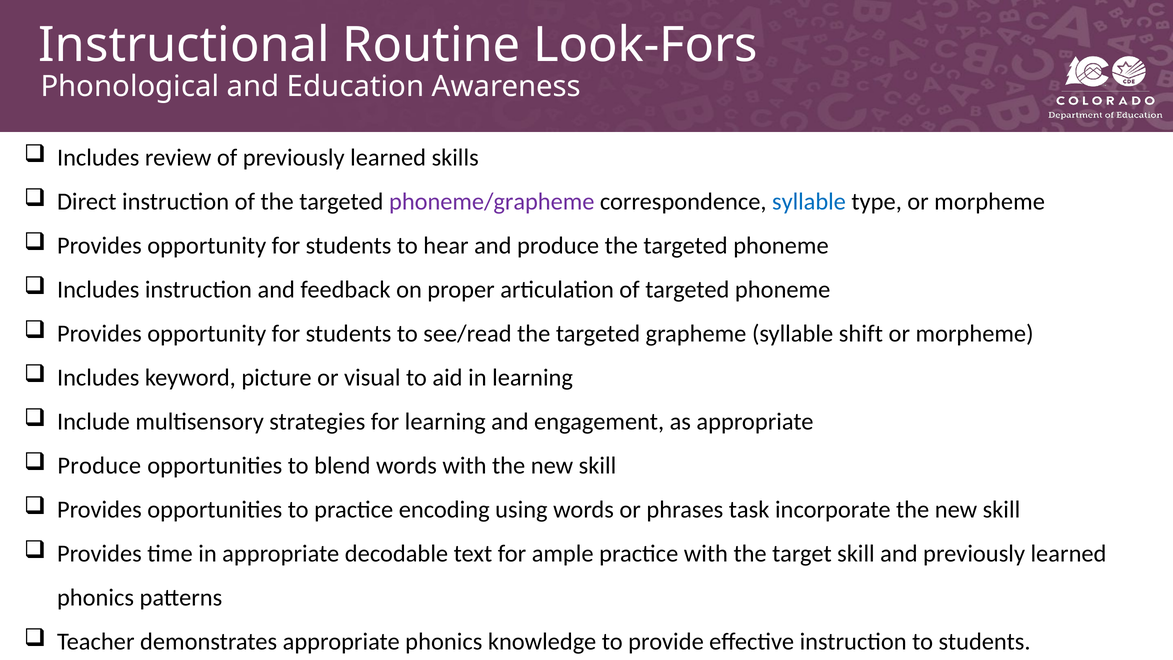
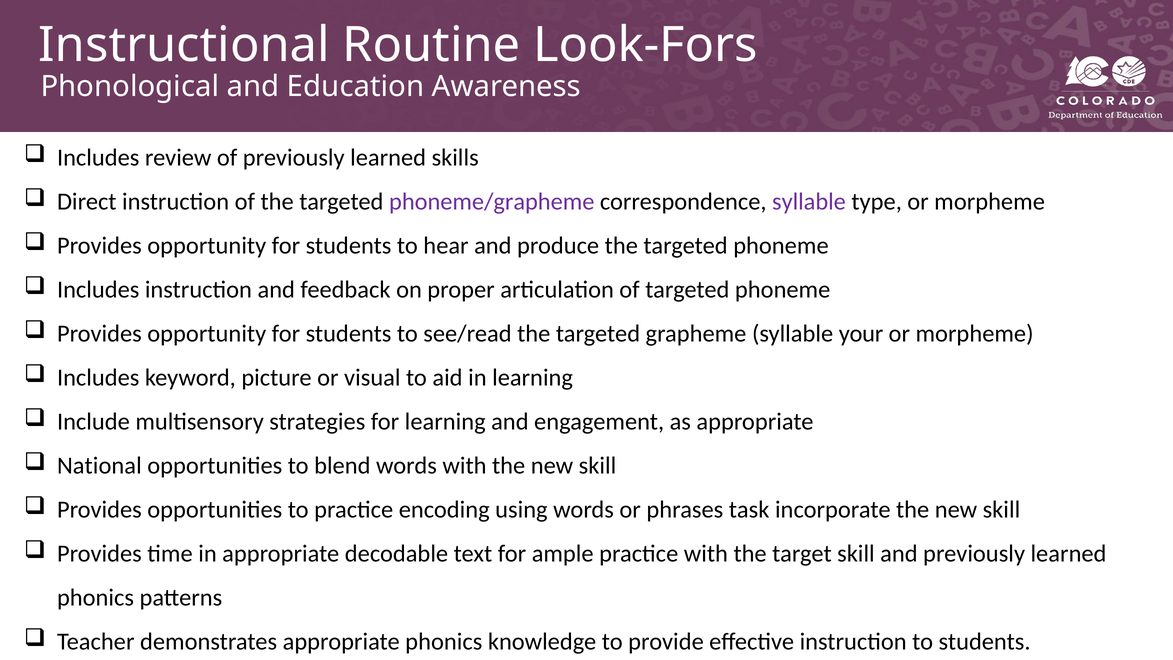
syllable at (809, 202) colour: blue -> purple
shift: shift -> your
Produce at (99, 466): Produce -> National
